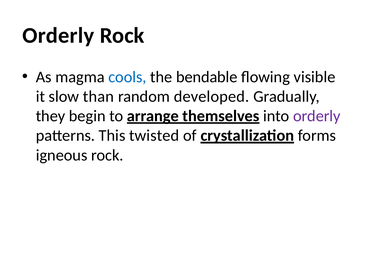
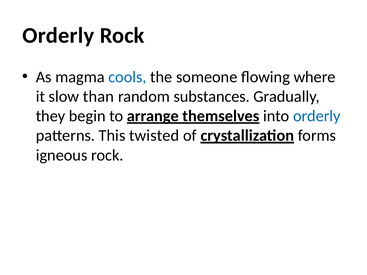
bendable: bendable -> someone
visible: visible -> where
developed: developed -> substances
orderly at (317, 116) colour: purple -> blue
